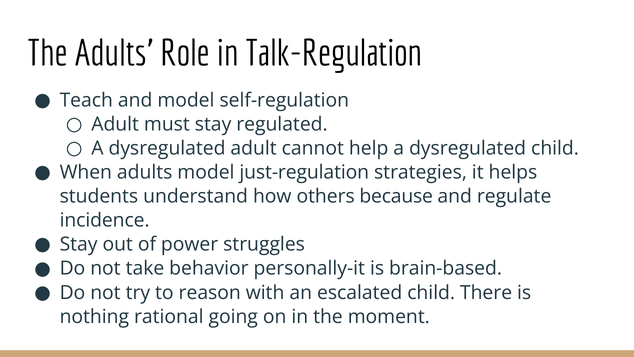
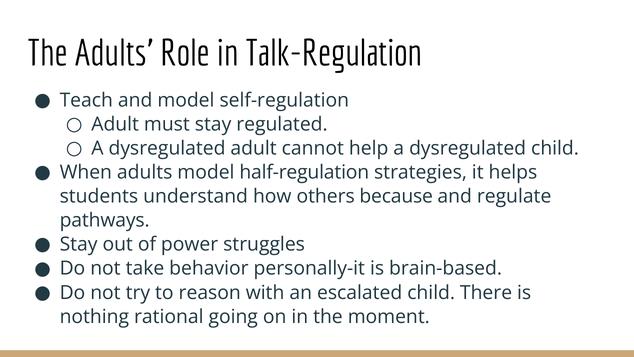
just-regulation: just-regulation -> half-regulation
incidence: incidence -> pathways
